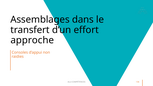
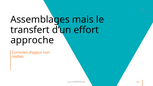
dans: dans -> mais
